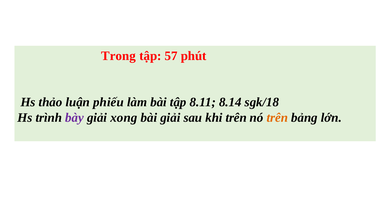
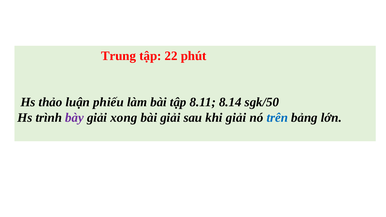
Trong: Trong -> Trung
57: 57 -> 22
sgk/18: sgk/18 -> sgk/50
khi trên: trên -> giải
trên at (277, 118) colour: orange -> blue
